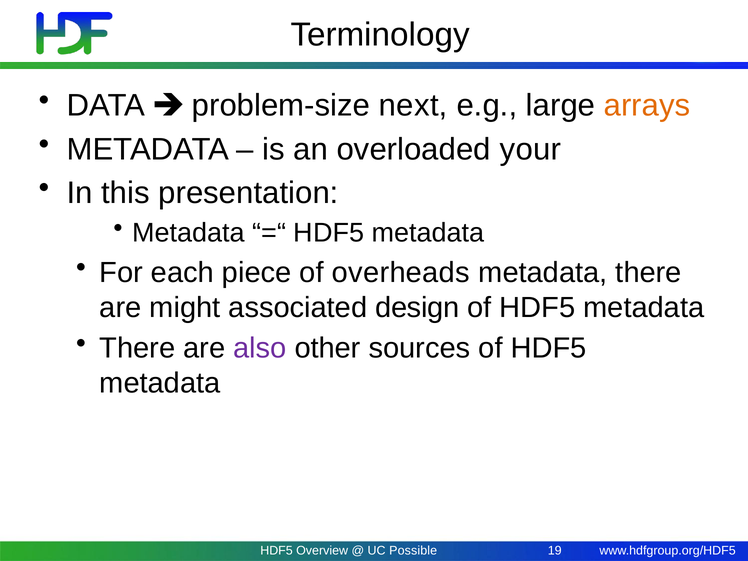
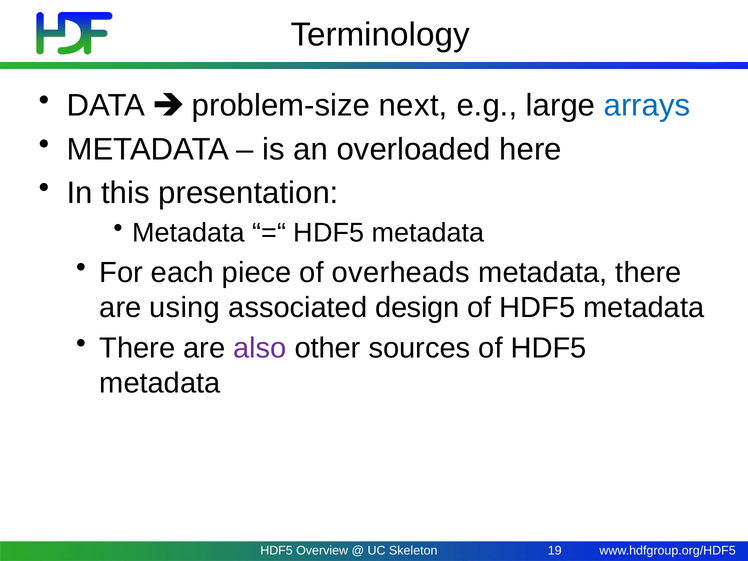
arrays colour: orange -> blue
your: your -> here
might: might -> using
Possible: Possible -> Skeleton
